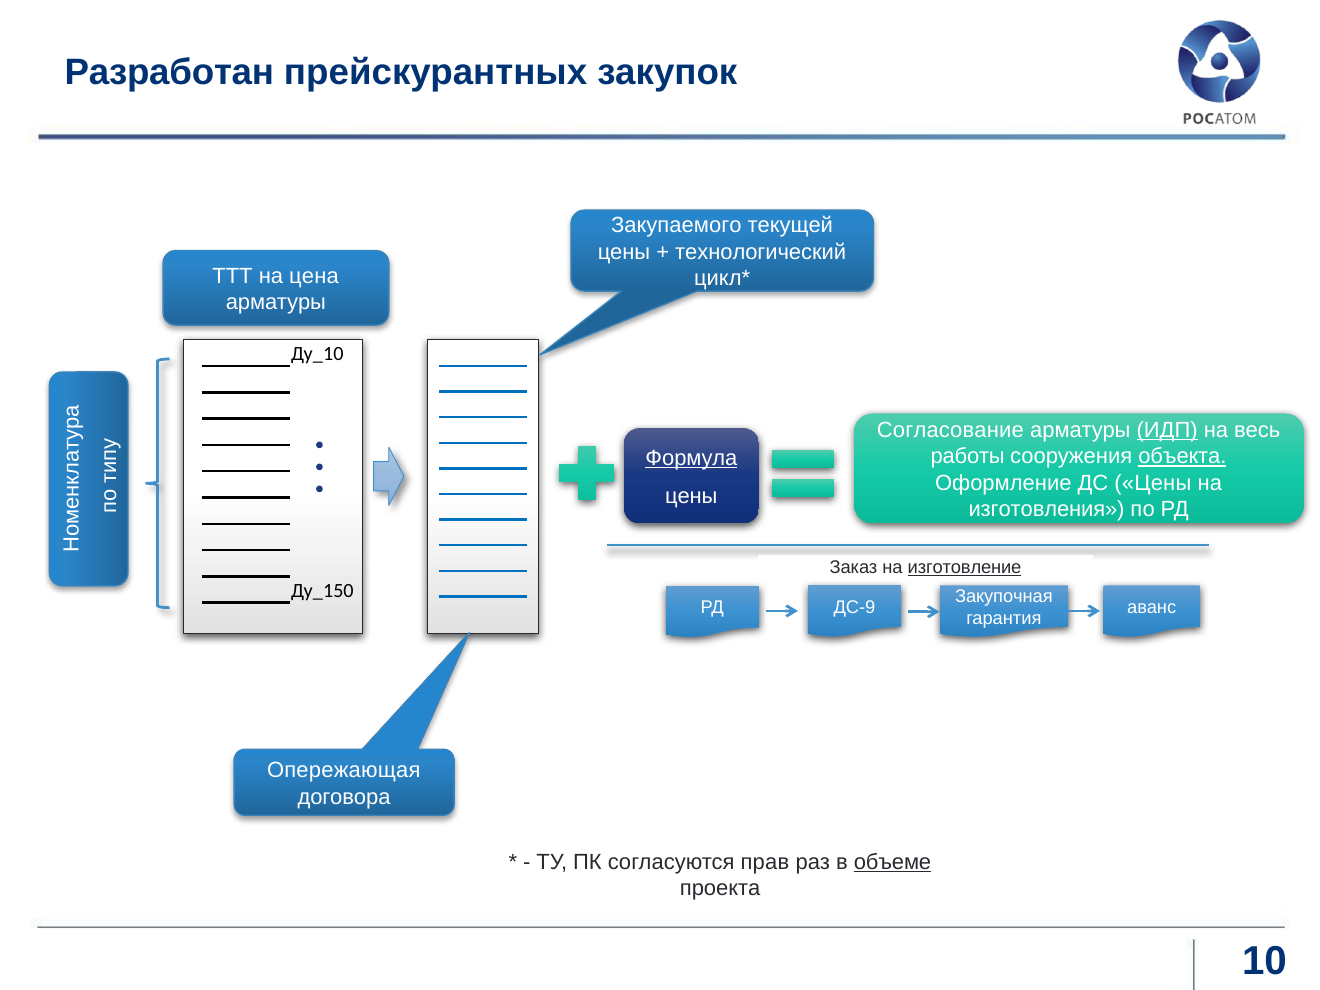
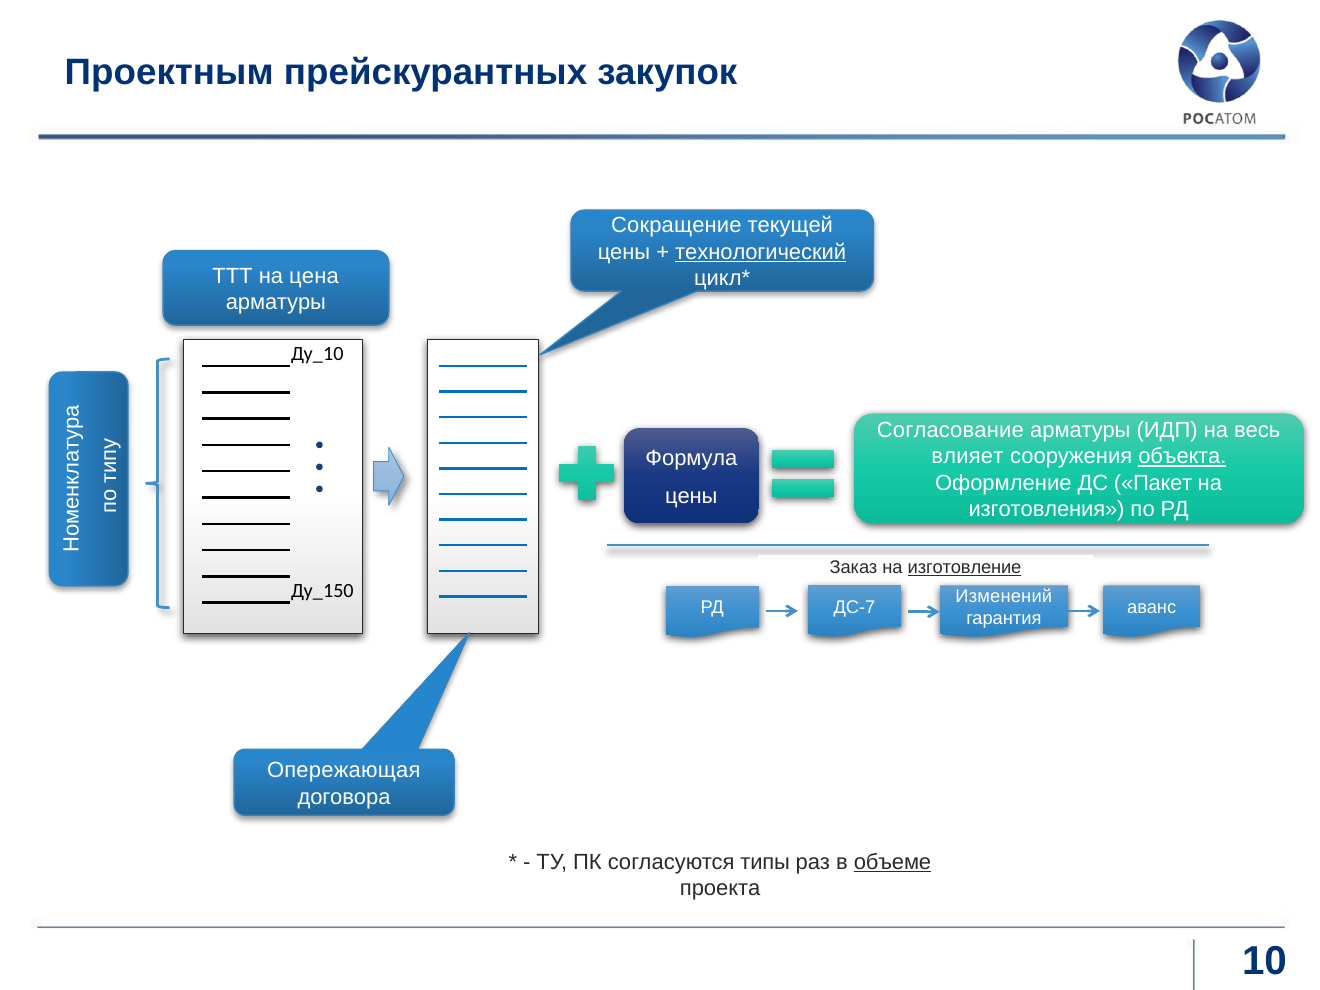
Разработан: Разработан -> Проектным
Закупаемого: Закупаемого -> Сокращение
технологический underline: none -> present
ИДП underline: present -> none
работы: работы -> влияет
Формула underline: present -> none
ДС Цены: Цены -> Пакет
Закупочная: Закупочная -> Изменений
ДС-9: ДС-9 -> ДС-7
прав: прав -> типы
